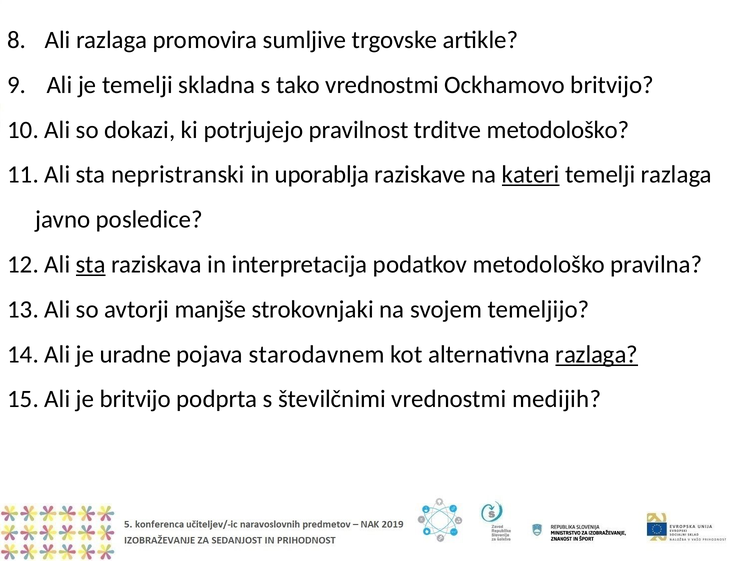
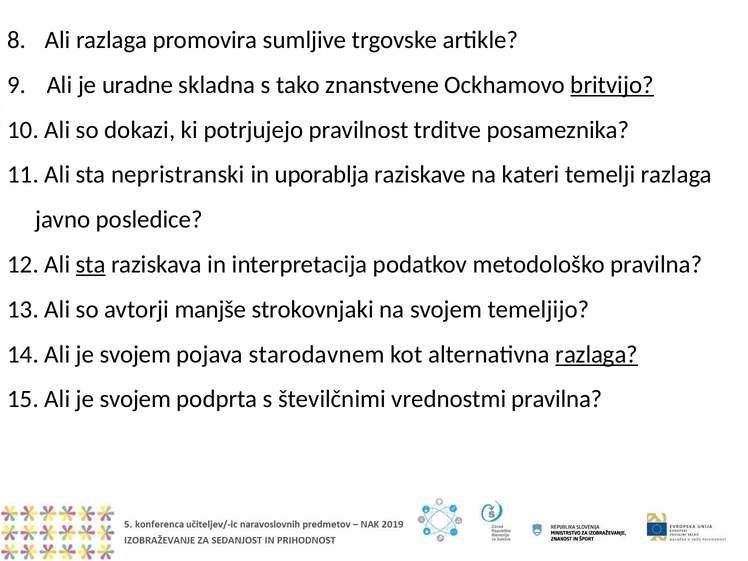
je temelji: temelji -> uradne
tako vrednostmi: vrednostmi -> znanstvene
britvijo at (612, 85) underline: none -> present
trditve metodološko: metodološko -> posameznika
kateri underline: present -> none
uradne at (135, 354): uradne -> svojem
britvijo at (135, 399): britvijo -> svojem
vrednostmi medijih: medijih -> pravilna
